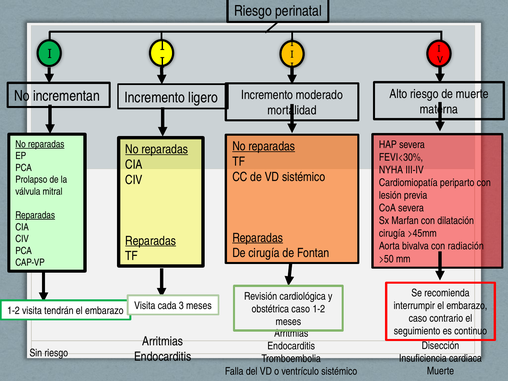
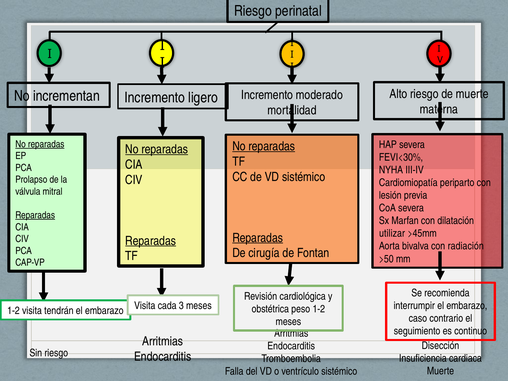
cirugía at (392, 233): cirugía -> utilizar
obstétrica caso: caso -> peso
